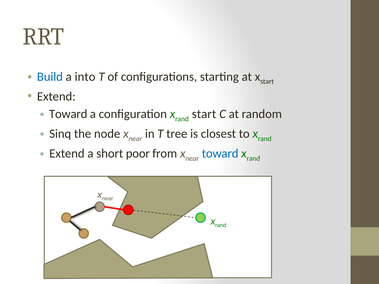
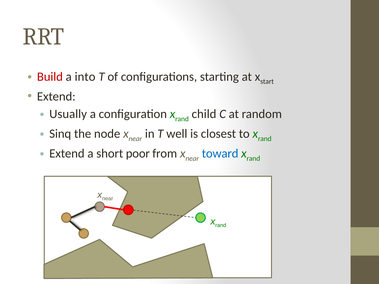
Build colour: blue -> red
Toward at (68, 114): Toward -> Usually
start at (204, 114): start -> child
tree: tree -> well
